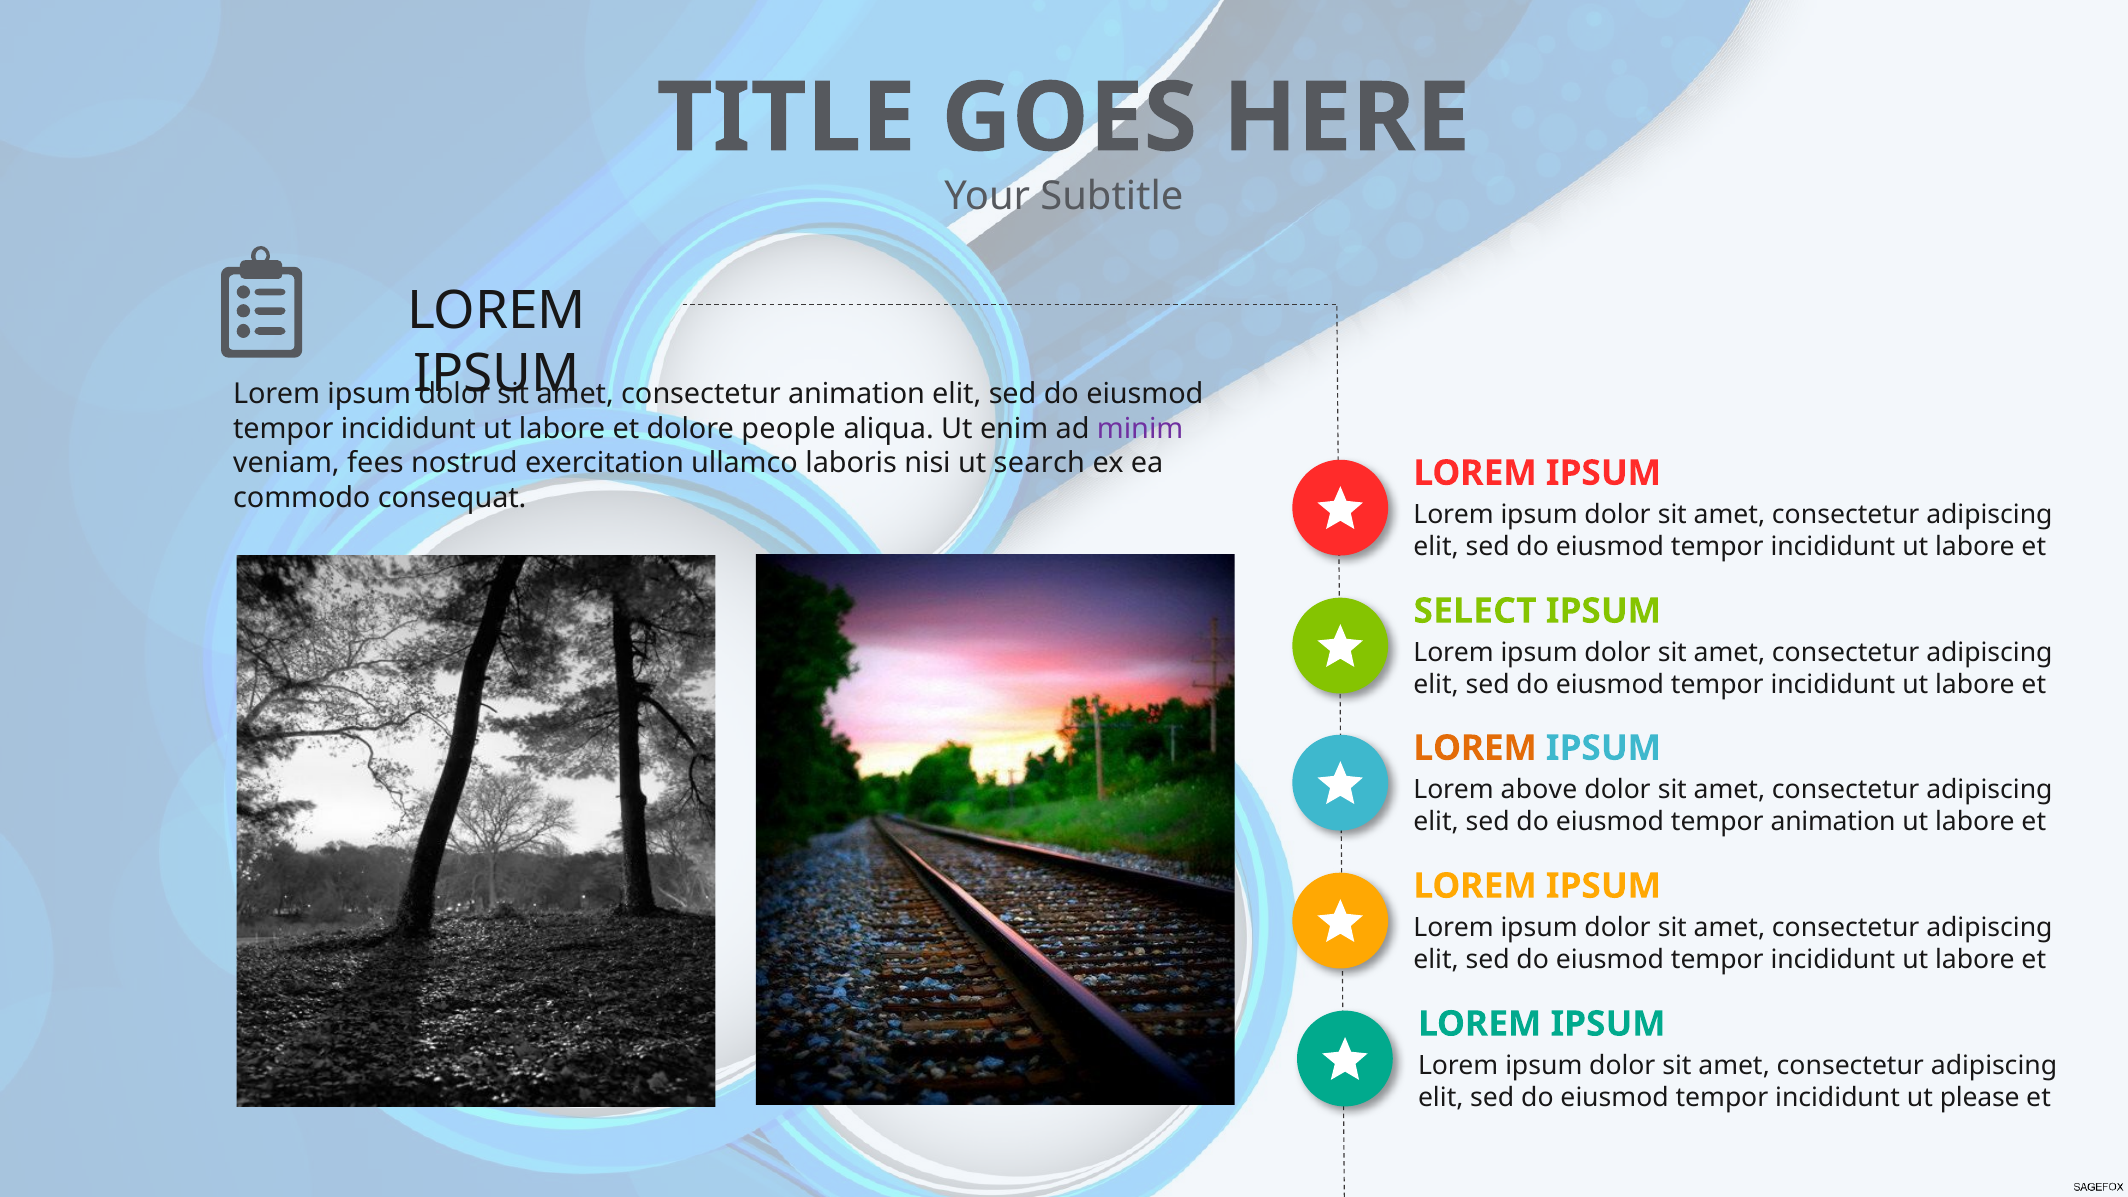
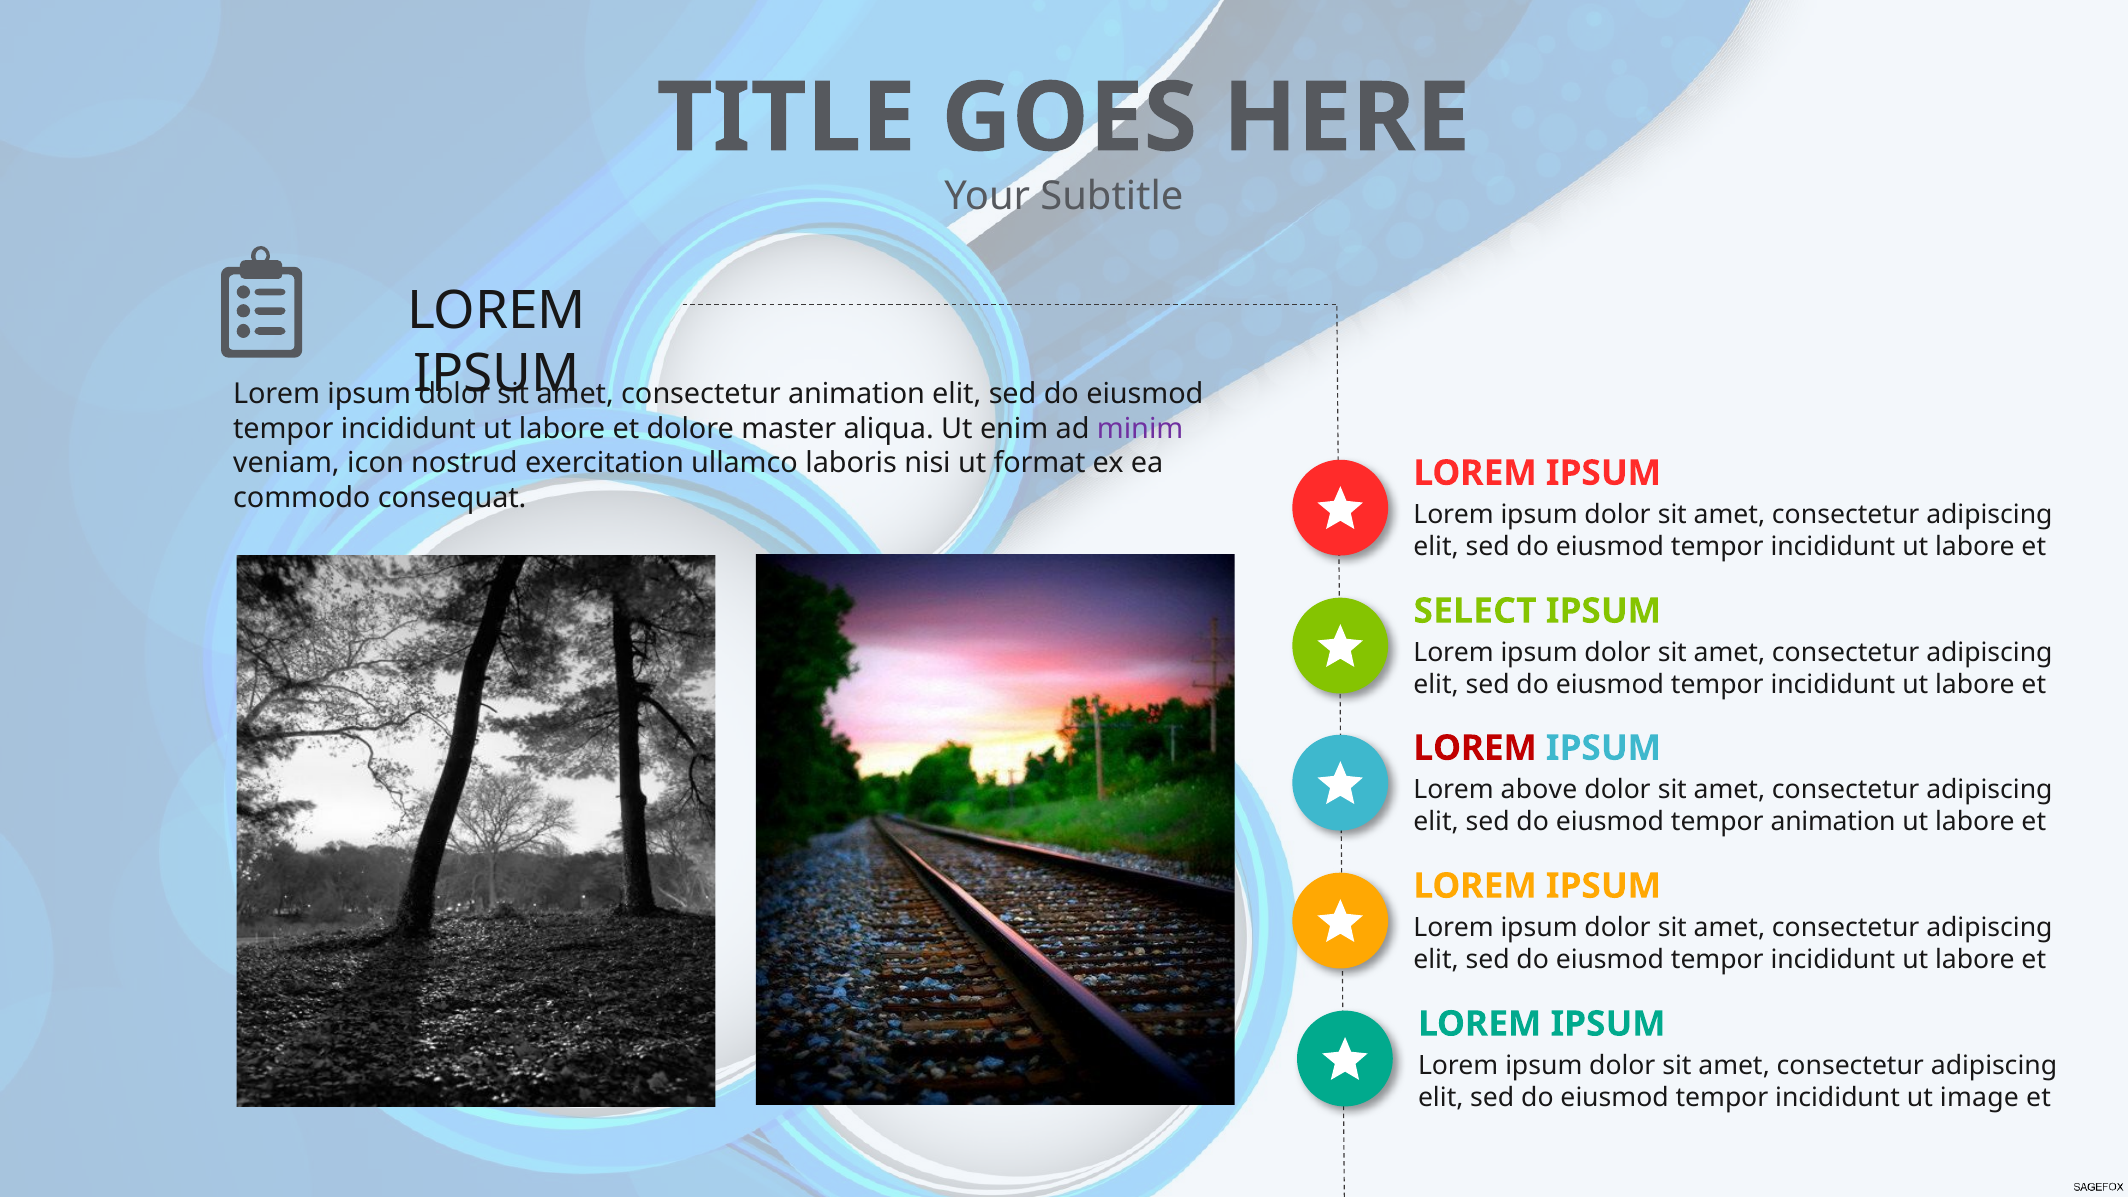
people: people -> master
fees: fees -> icon
search: search -> format
LOREM at (1475, 748) colour: orange -> red
please: please -> image
